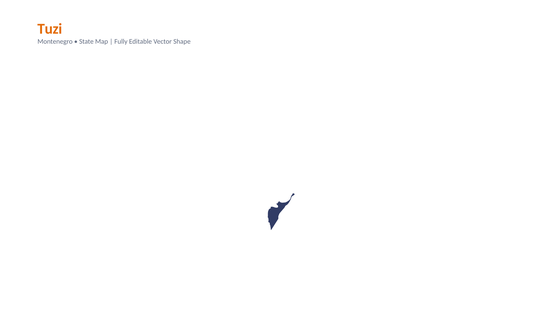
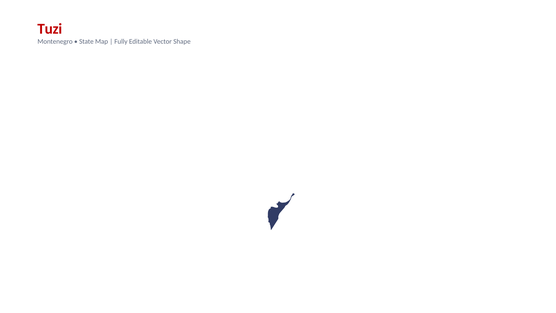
Tuzi colour: orange -> red
